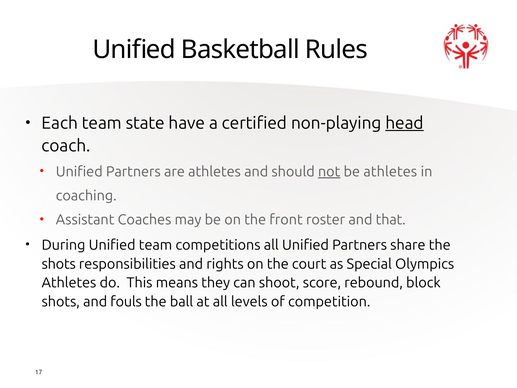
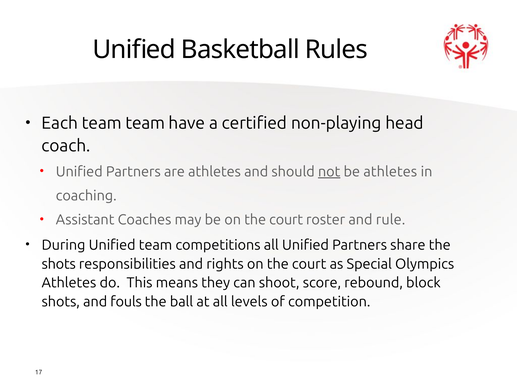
team state: state -> team
head underline: present -> none
be on the front: front -> court
that: that -> rule
